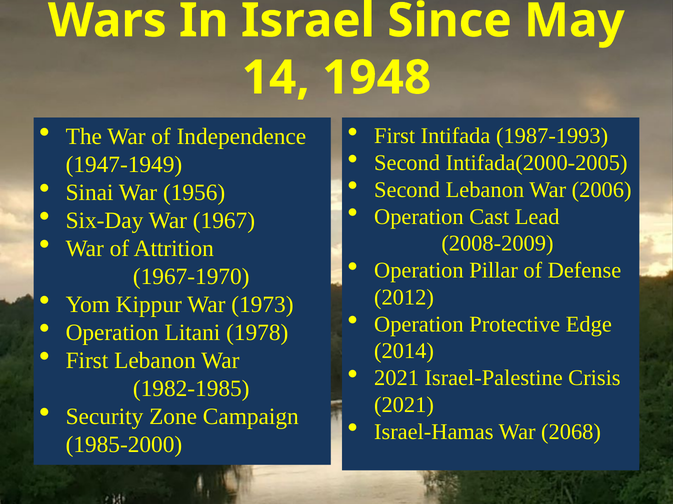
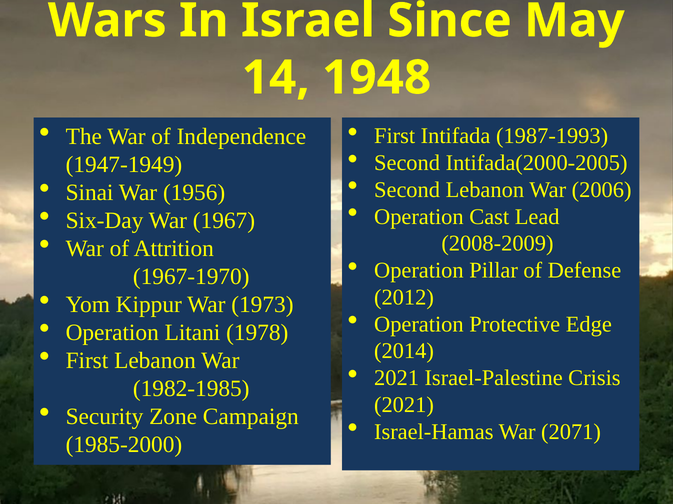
2068: 2068 -> 2071
